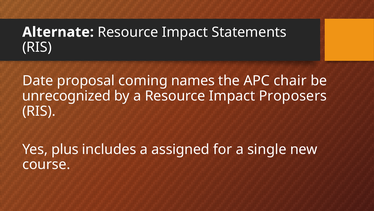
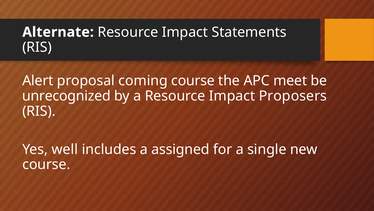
Date: Date -> Alert
coming names: names -> course
chair: chair -> meet
plus: plus -> well
